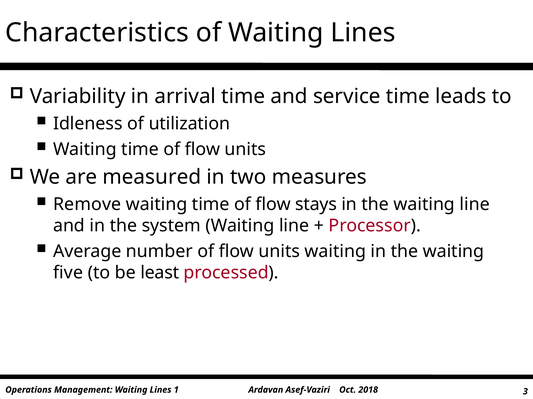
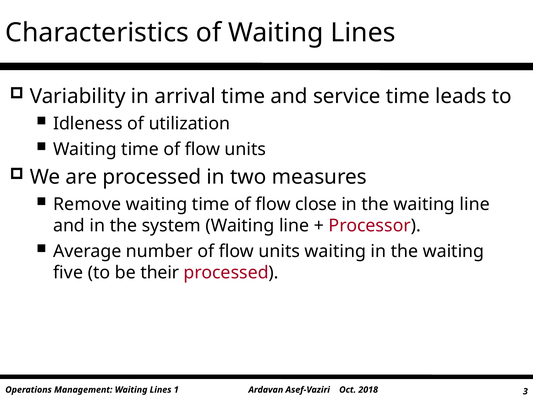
are measured: measured -> processed
stays: stays -> close
least: least -> their
